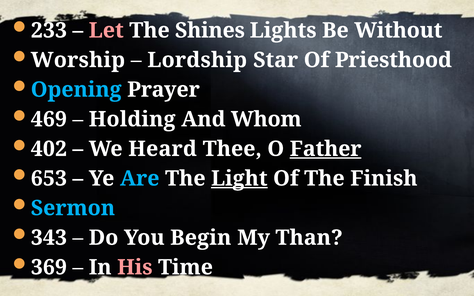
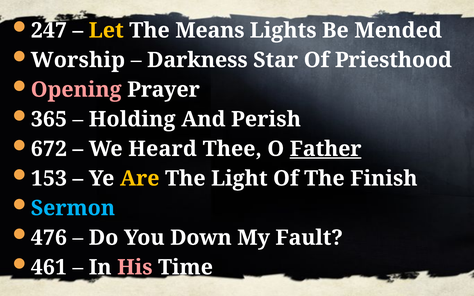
233: 233 -> 247
Let colour: pink -> yellow
Shines: Shines -> Means
Without: Without -> Mended
Lordship: Lordship -> Darkness
Opening colour: light blue -> pink
469: 469 -> 365
Whom: Whom -> Perish
402: 402 -> 672
653: 653 -> 153
Are colour: light blue -> yellow
Light underline: present -> none
343: 343 -> 476
Begin: Begin -> Down
Than: Than -> Fault
369: 369 -> 461
